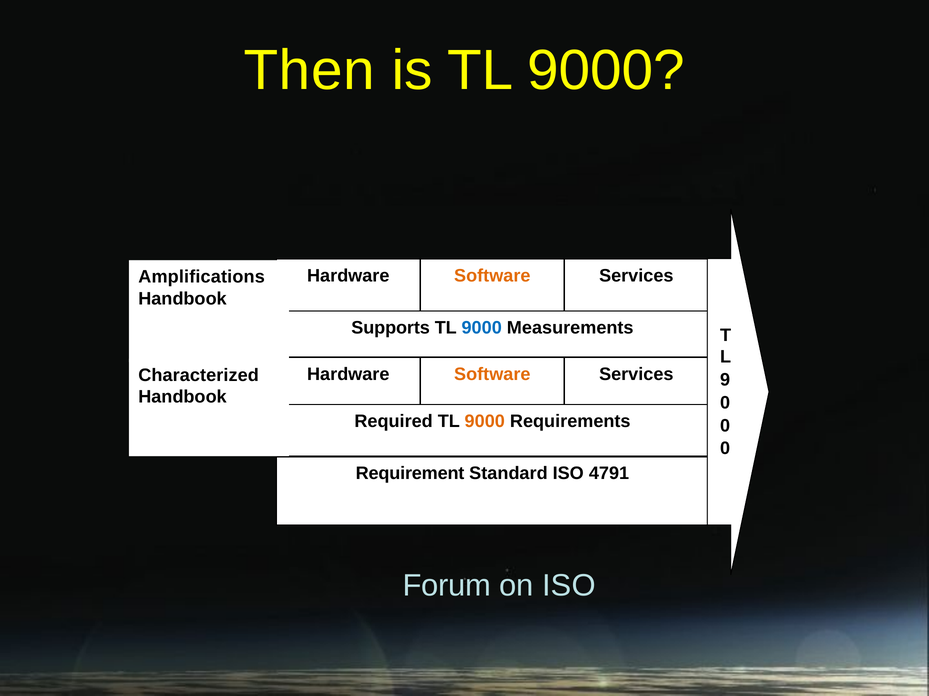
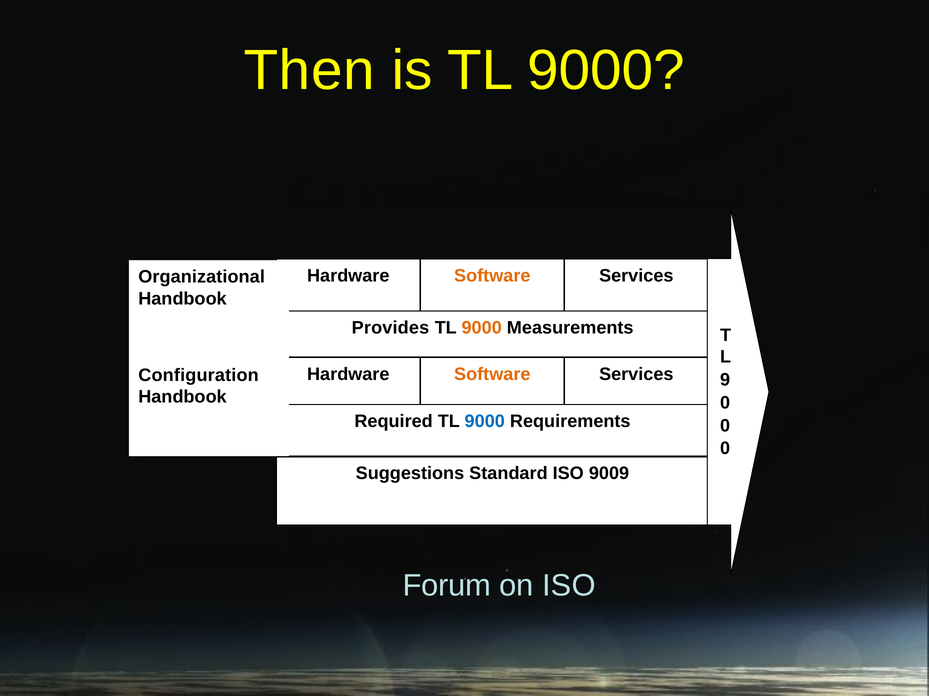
Amplifications: Amplifications -> Organizational
Supports: Supports -> Provides
9000 at (482, 328) colour: blue -> orange
Characterized: Characterized -> Configuration
9000 at (485, 422) colour: orange -> blue
Requirement: Requirement -> Suggestions
4791: 4791 -> 9009
